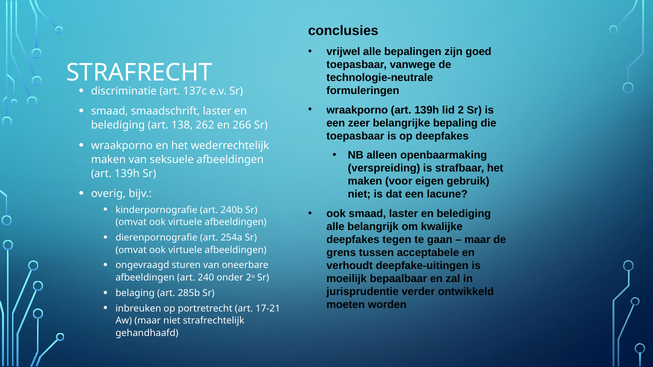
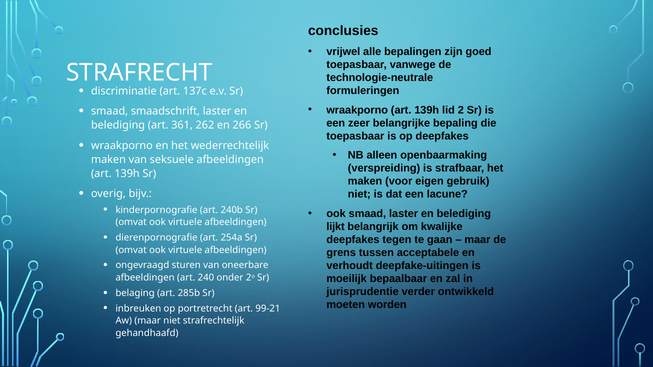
138: 138 -> 361
alle at (335, 227): alle -> lijkt
17-21: 17-21 -> 99-21
